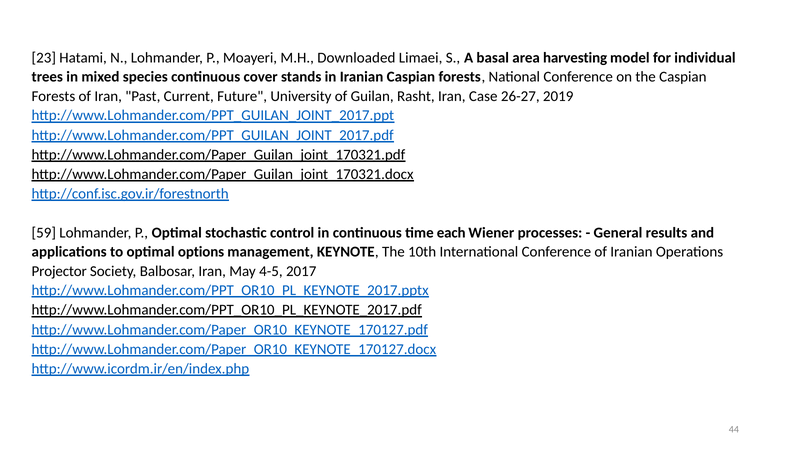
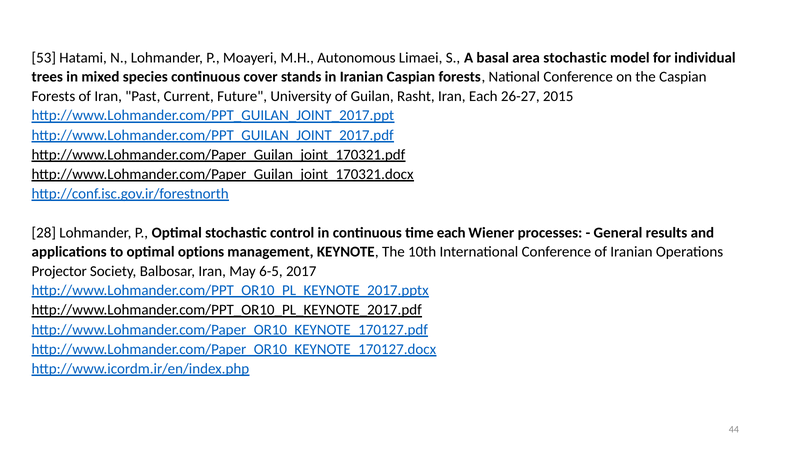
23: 23 -> 53
Downloaded: Downloaded -> Autonomous
area harvesting: harvesting -> stochastic
Iran Case: Case -> Each
2019: 2019 -> 2015
59: 59 -> 28
4-5: 4-5 -> 6-5
